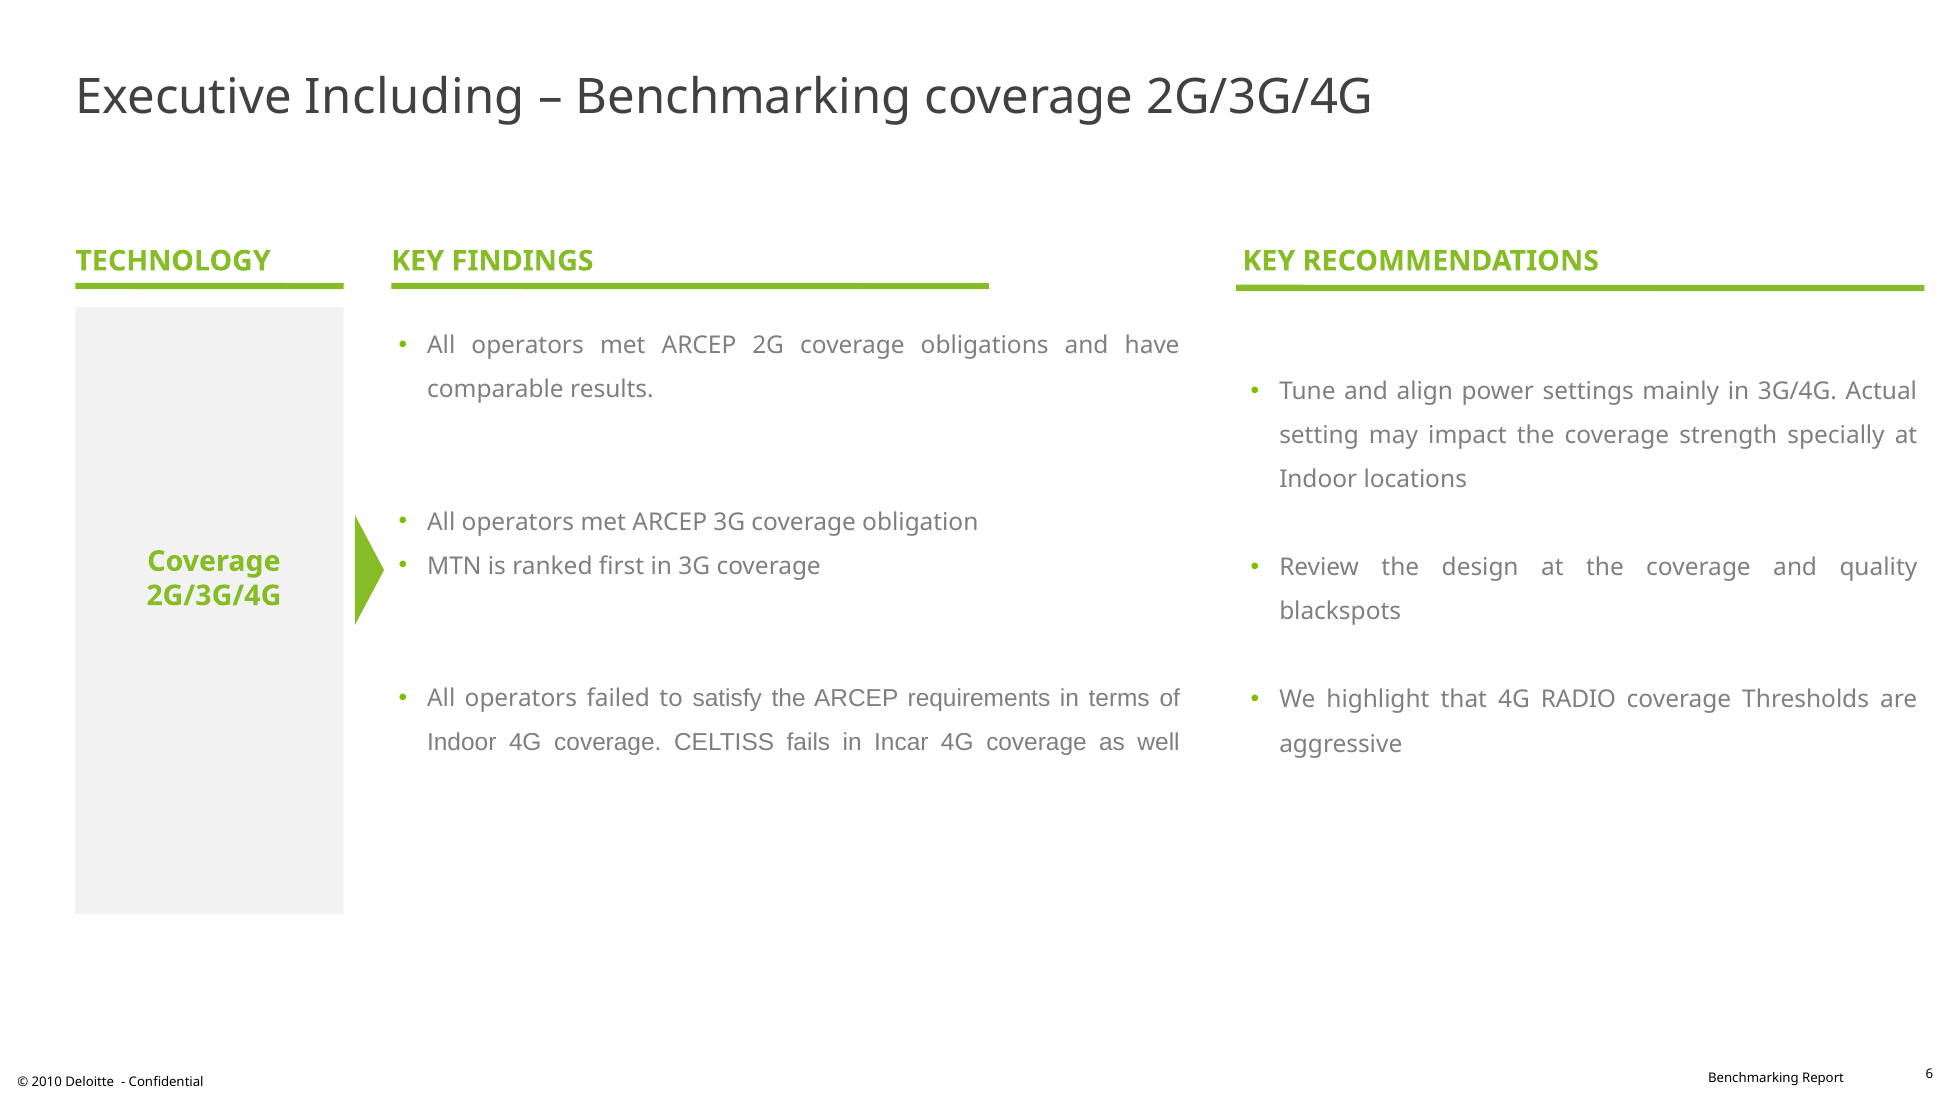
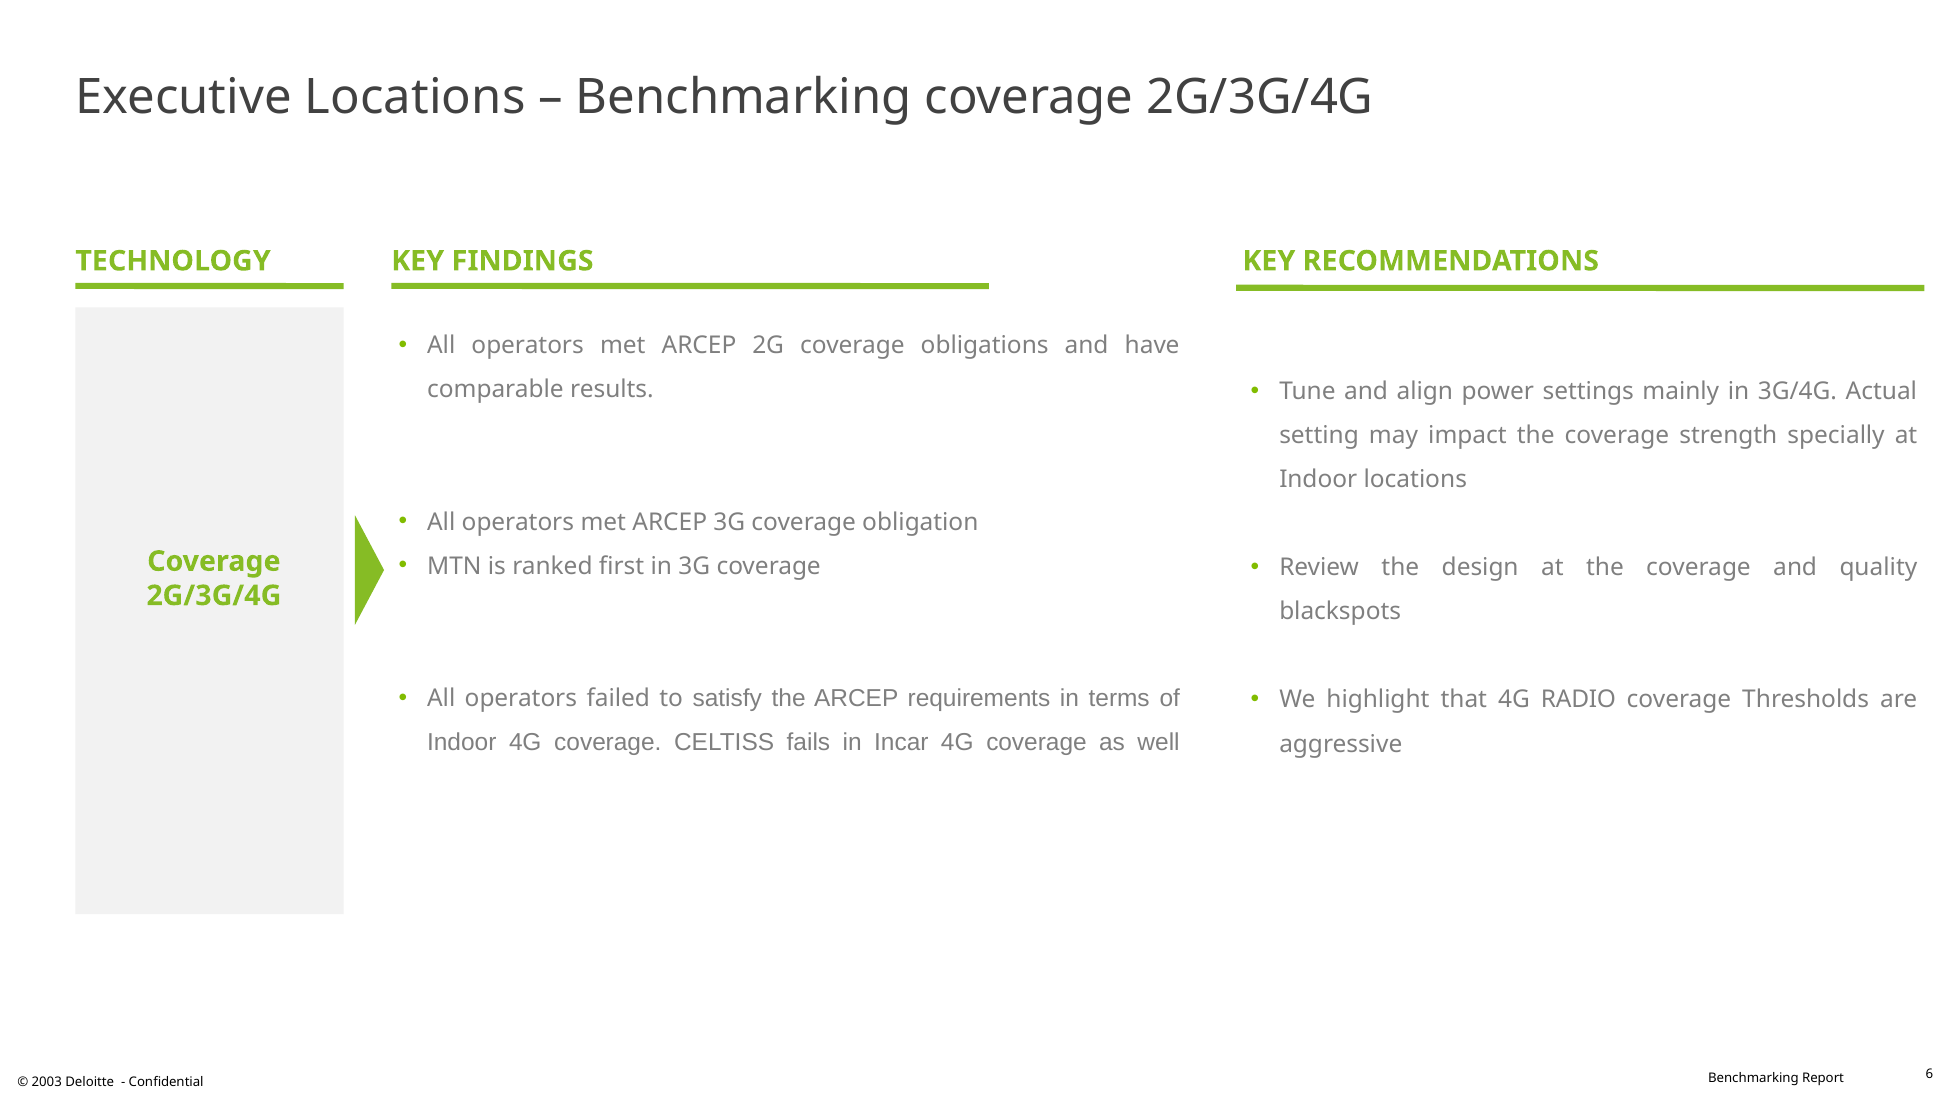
Executive Including: Including -> Locations
2010: 2010 -> 2003
